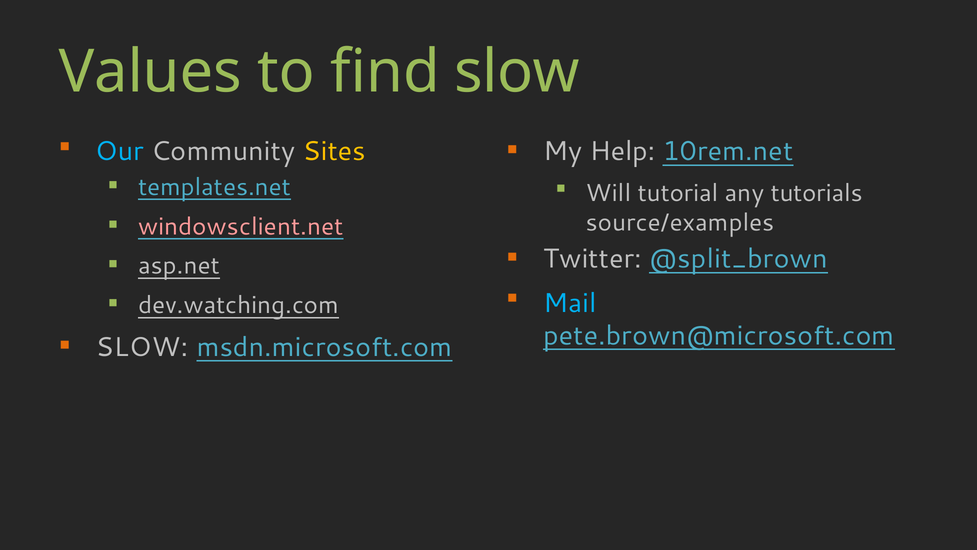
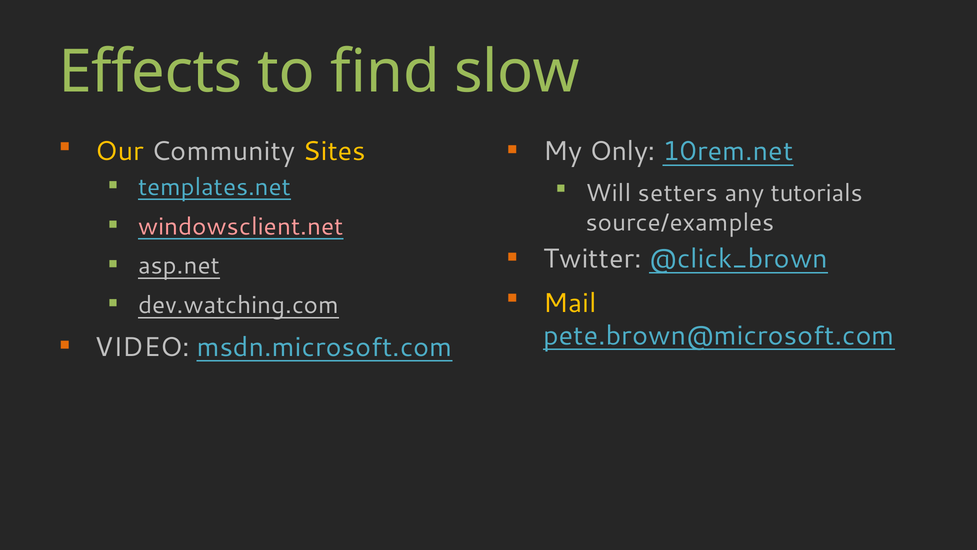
Values: Values -> Effects
Our colour: light blue -> yellow
Help: Help -> Only
tutorial: tutorial -> setters
@split_brown: @split_brown -> @click_brown
Mail colour: light blue -> yellow
SLOW at (142, 347): SLOW -> VIDEO
